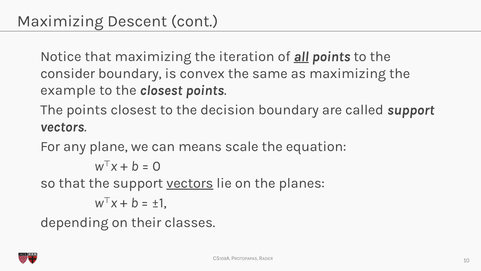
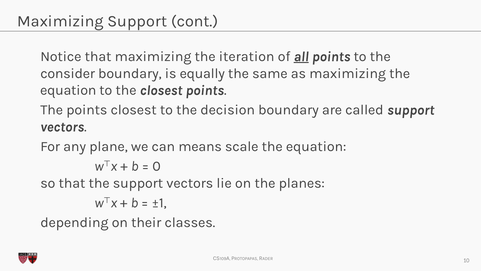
Maximizing Descent: Descent -> Support
convex: convex -> equally
example at (68, 90): example -> equation
vectors at (190, 183) underline: present -> none
